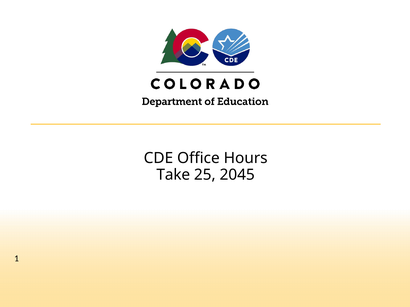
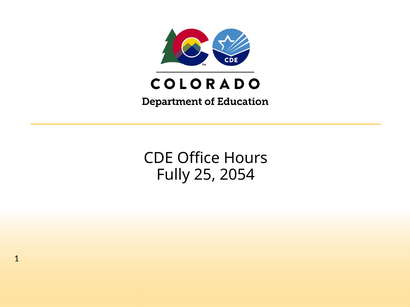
Take: Take -> Fully
2045: 2045 -> 2054
